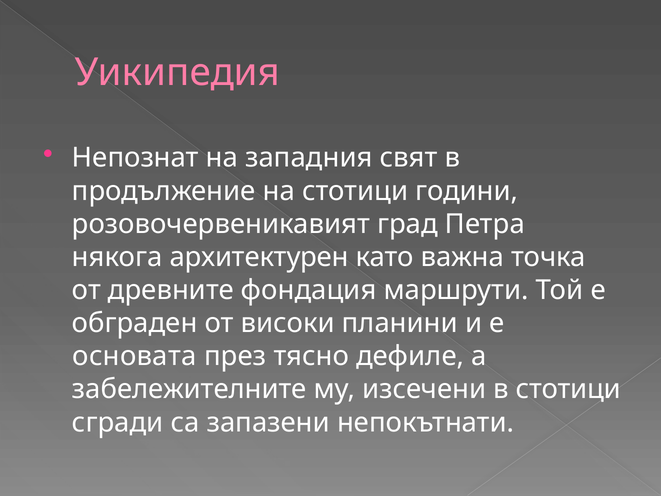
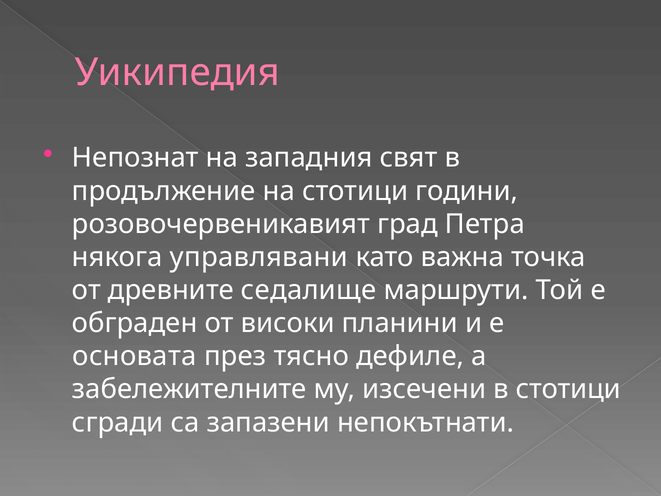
архитектурен: архитектурен -> управлявани
фондация: фондация -> седалище
